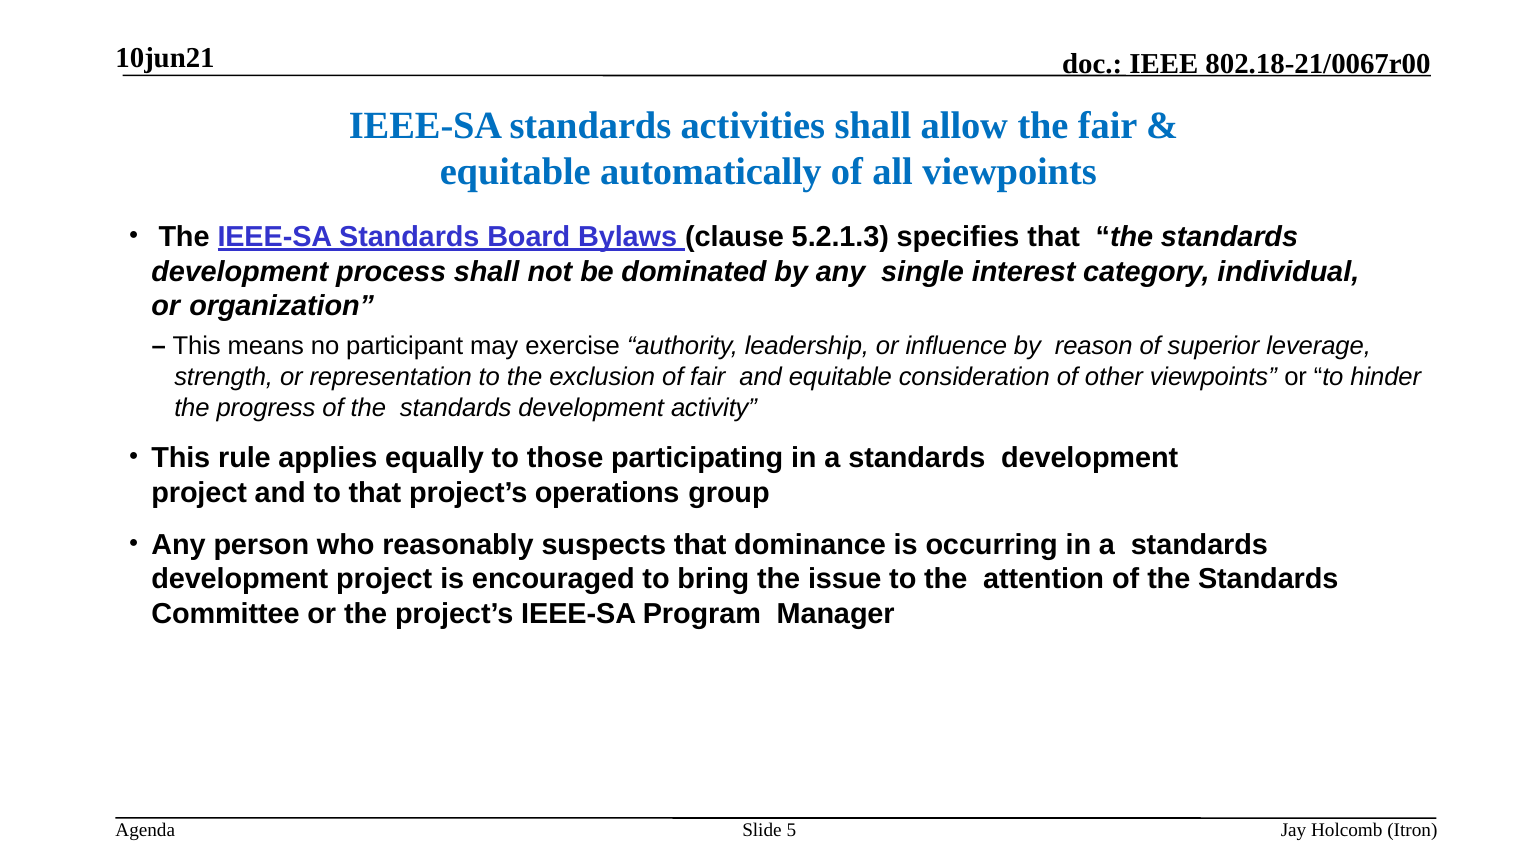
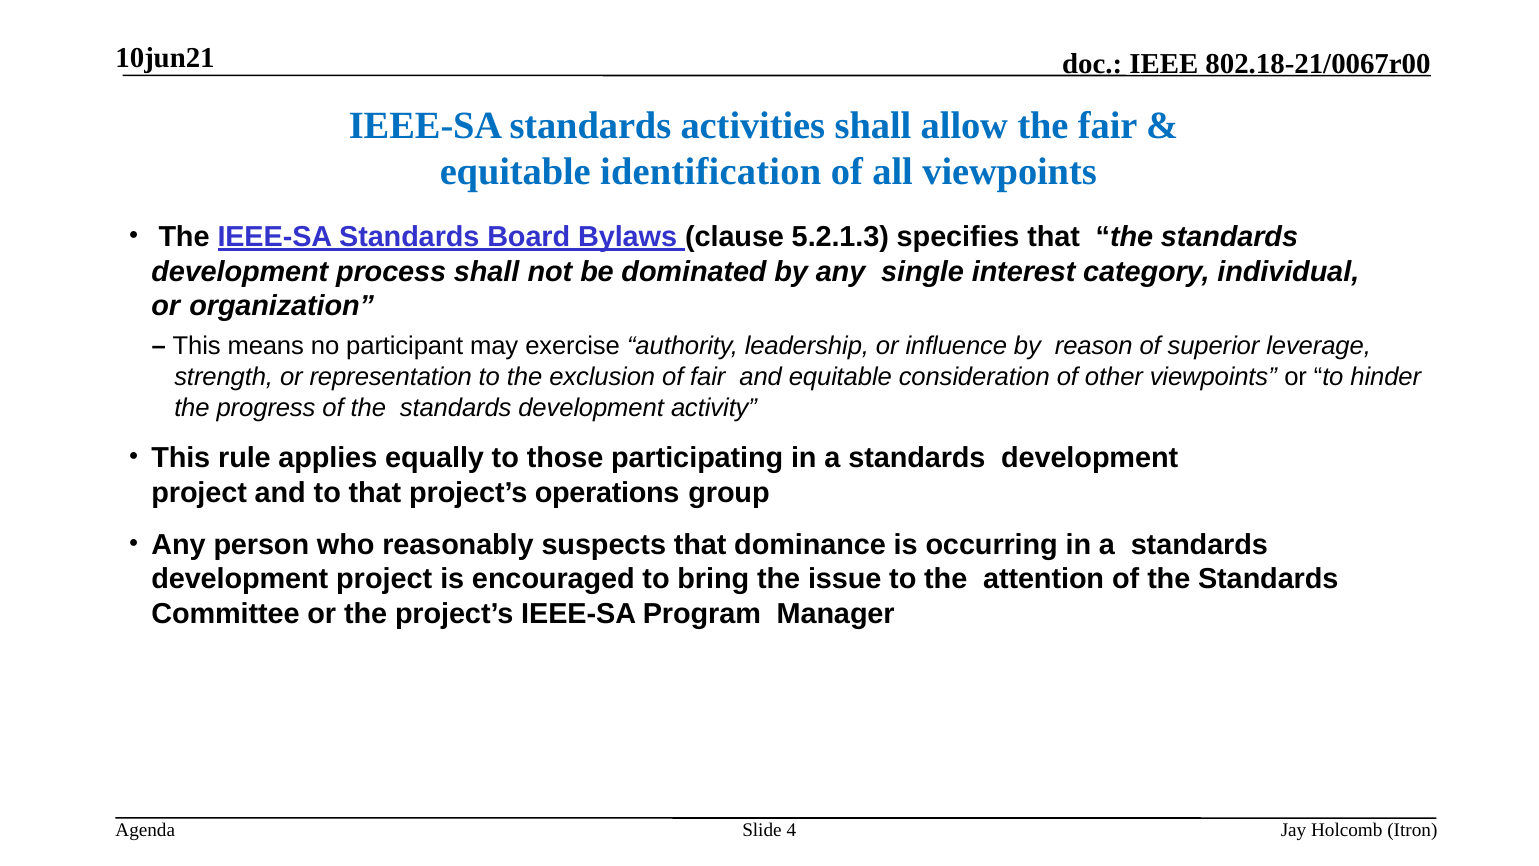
automatically: automatically -> identification
5: 5 -> 4
